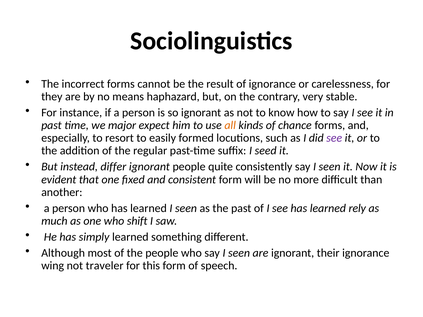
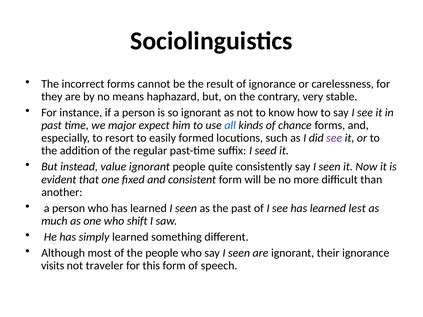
all colour: orange -> blue
differ: differ -> value
rely: rely -> lest
wing: wing -> visits
